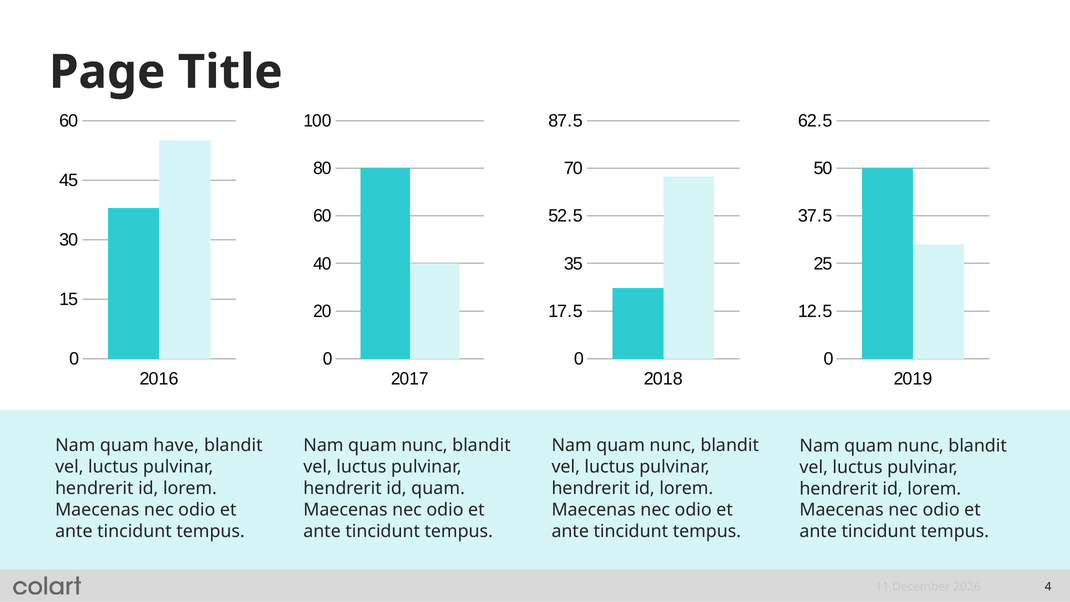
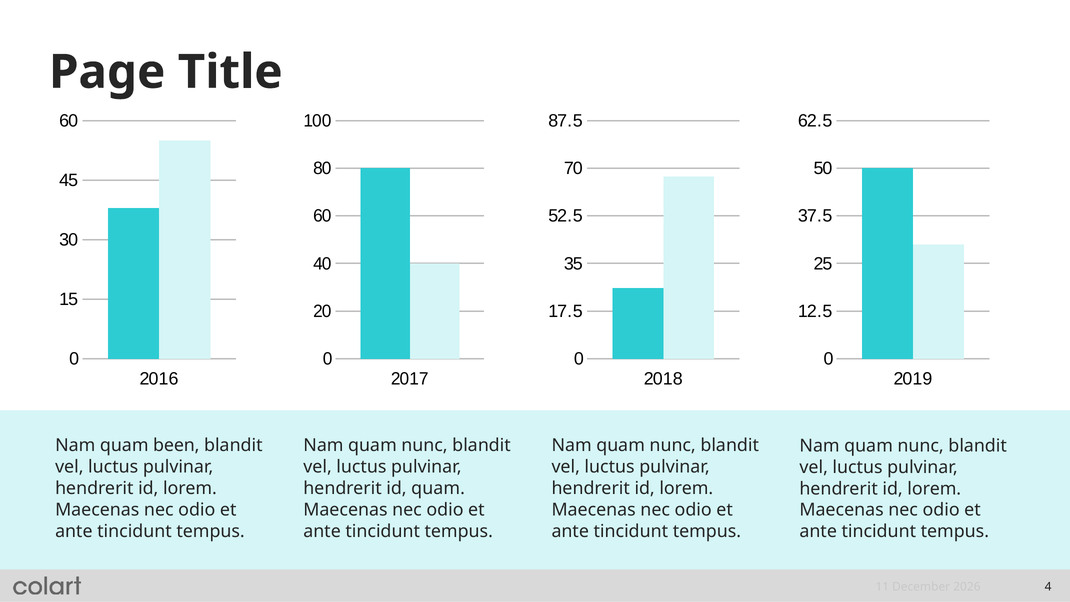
have: have -> been
